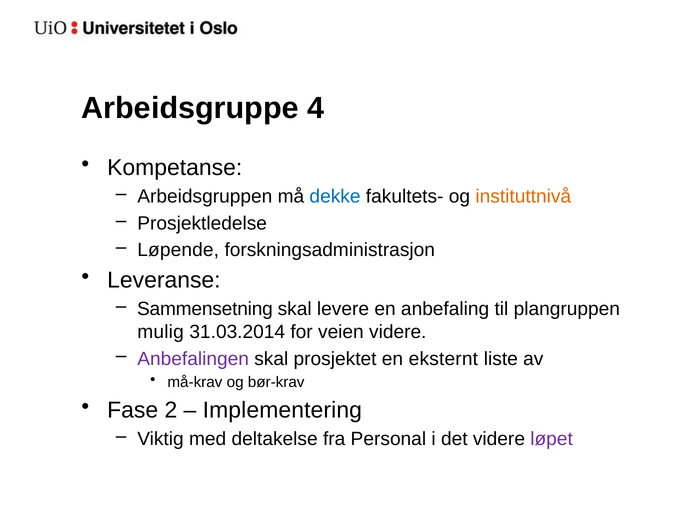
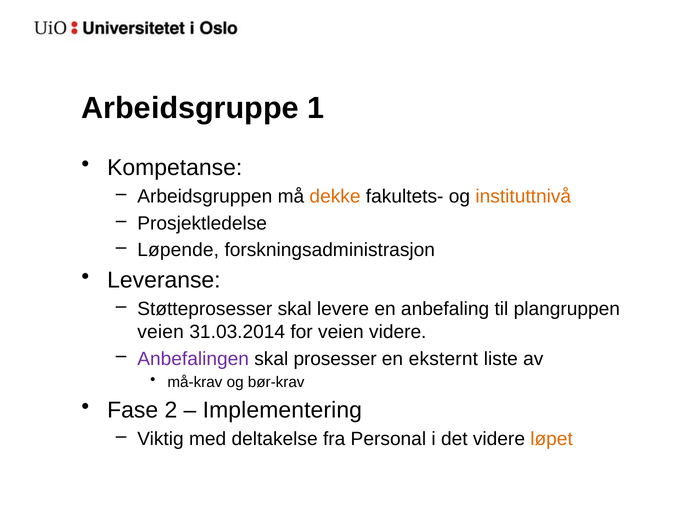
4: 4 -> 1
dekke colour: blue -> orange
Sammensetning: Sammensetning -> Støtteprosesser
mulig at (161, 332): mulig -> veien
prosjektet: prosjektet -> prosesser
løpet colour: purple -> orange
